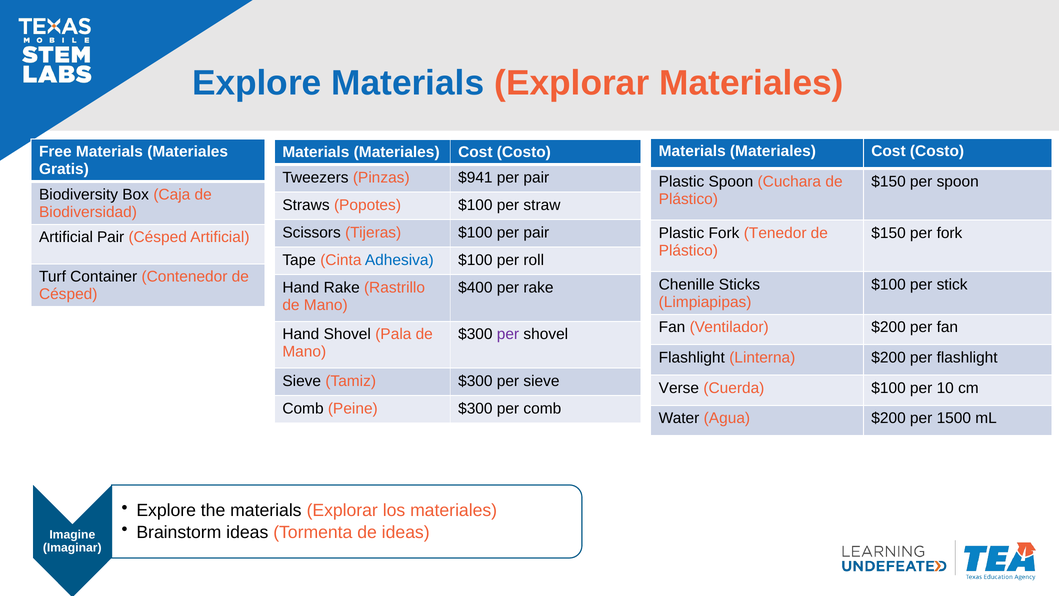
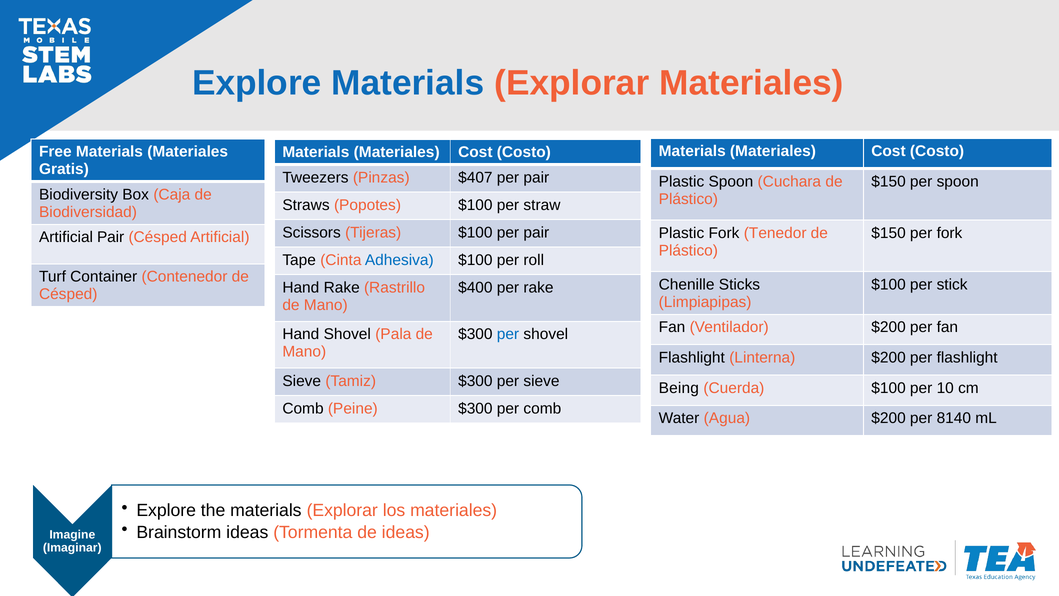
$941: $941 -> $407
per at (508, 334) colour: purple -> blue
Verse: Verse -> Being
1500: 1500 -> 8140
